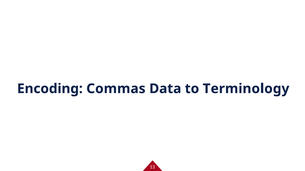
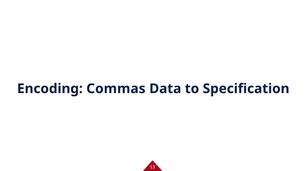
Terminology: Terminology -> Specification
